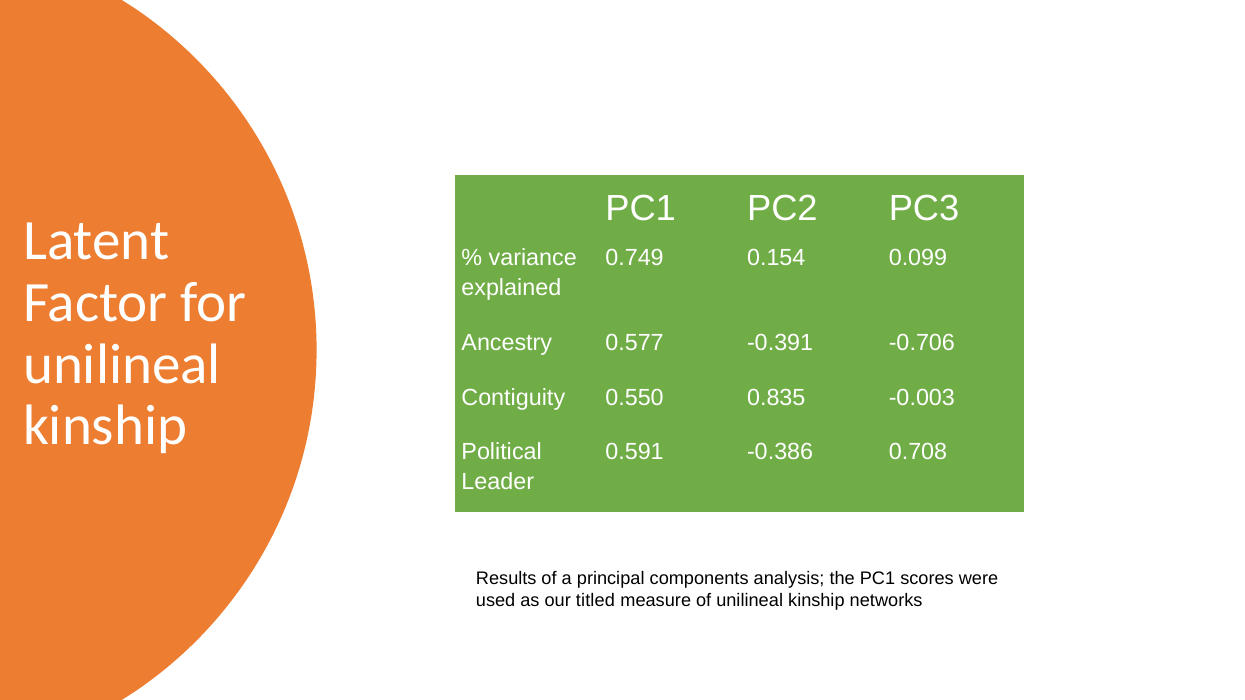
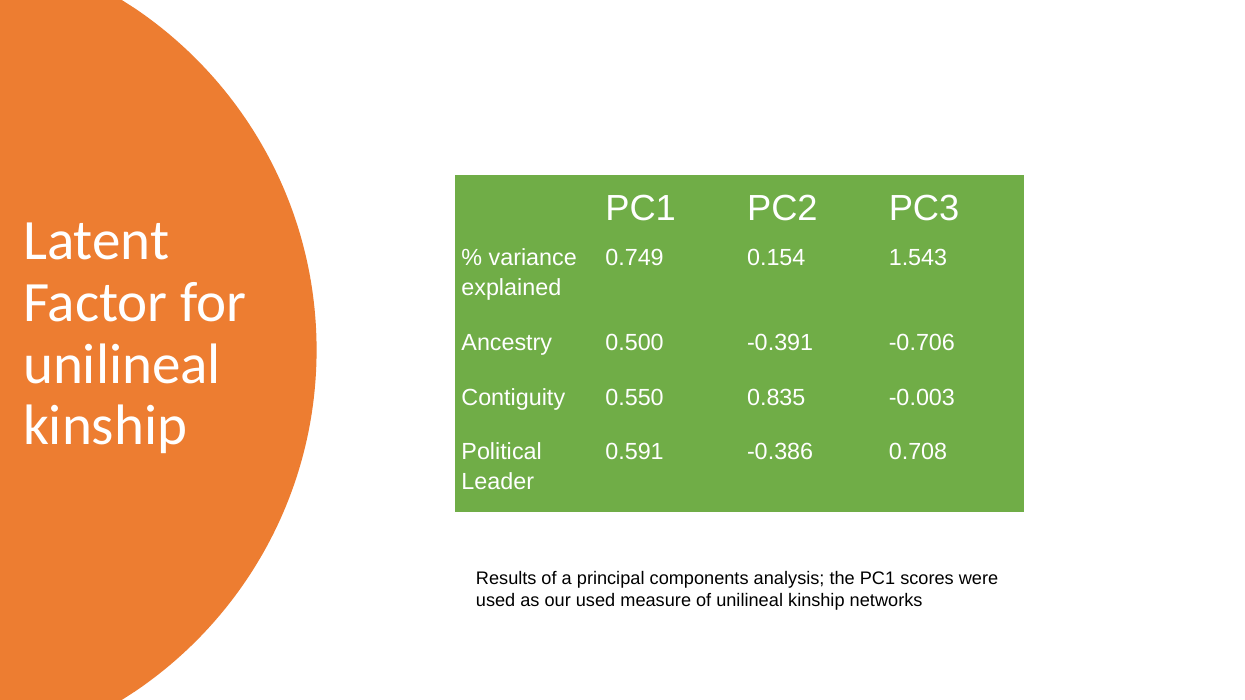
0.099: 0.099 -> 1.543
0.577: 0.577 -> 0.500
our titled: titled -> used
